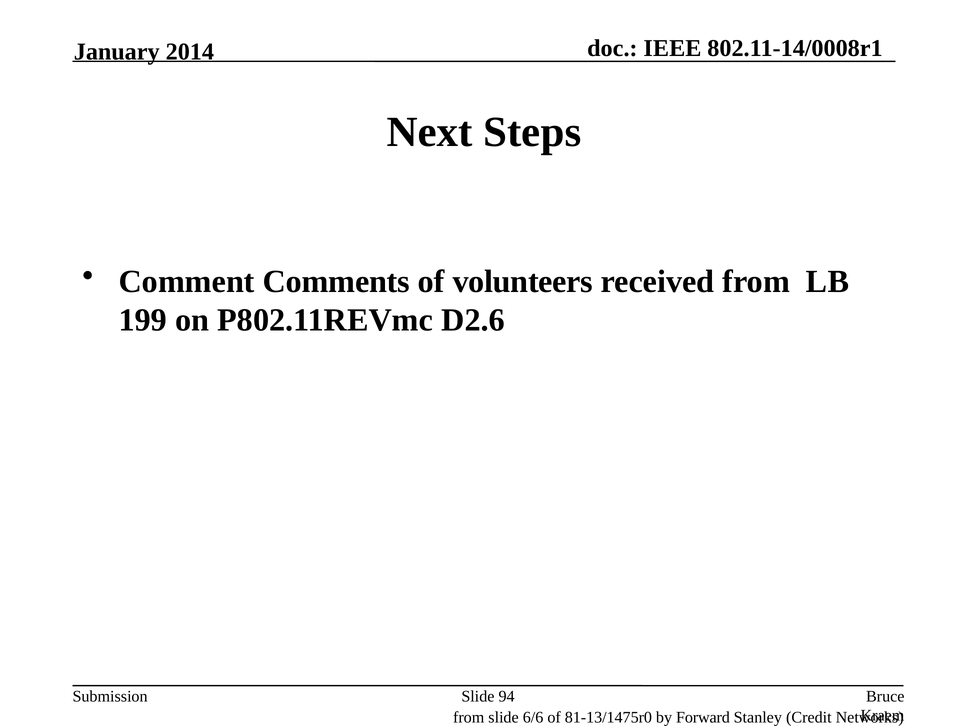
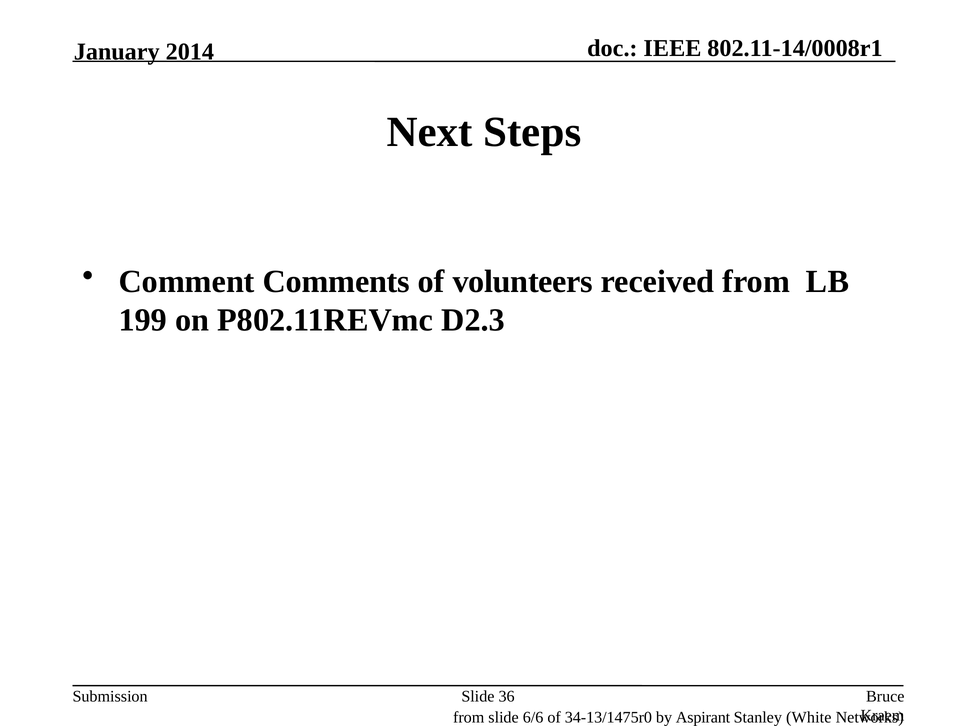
D2.6: D2.6 -> D2.3
94: 94 -> 36
81-13/1475r0: 81-13/1475r0 -> 34-13/1475r0
Forward: Forward -> Aspirant
Credit: Credit -> White
